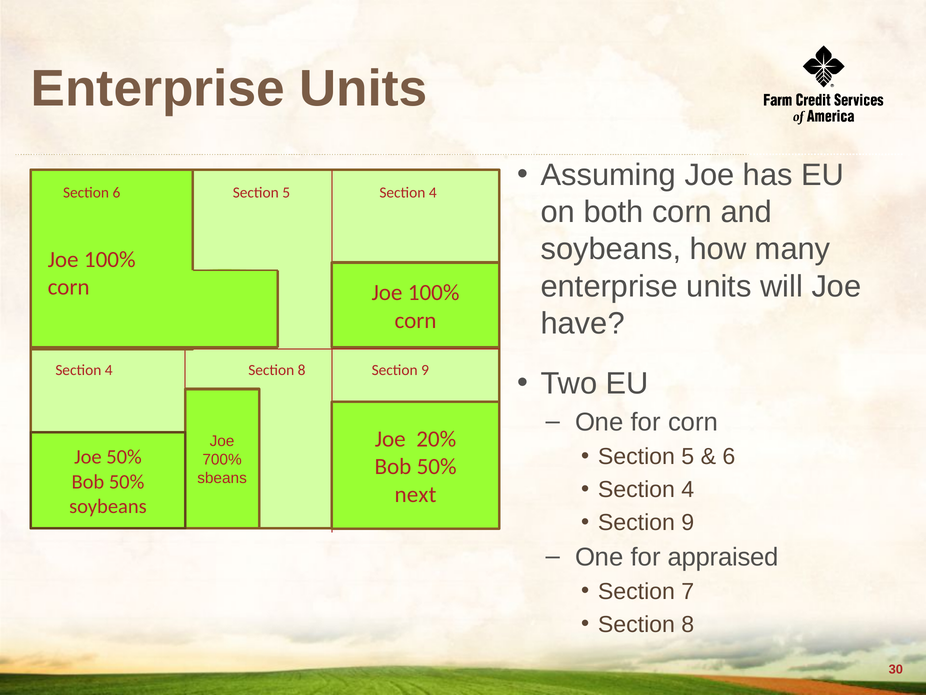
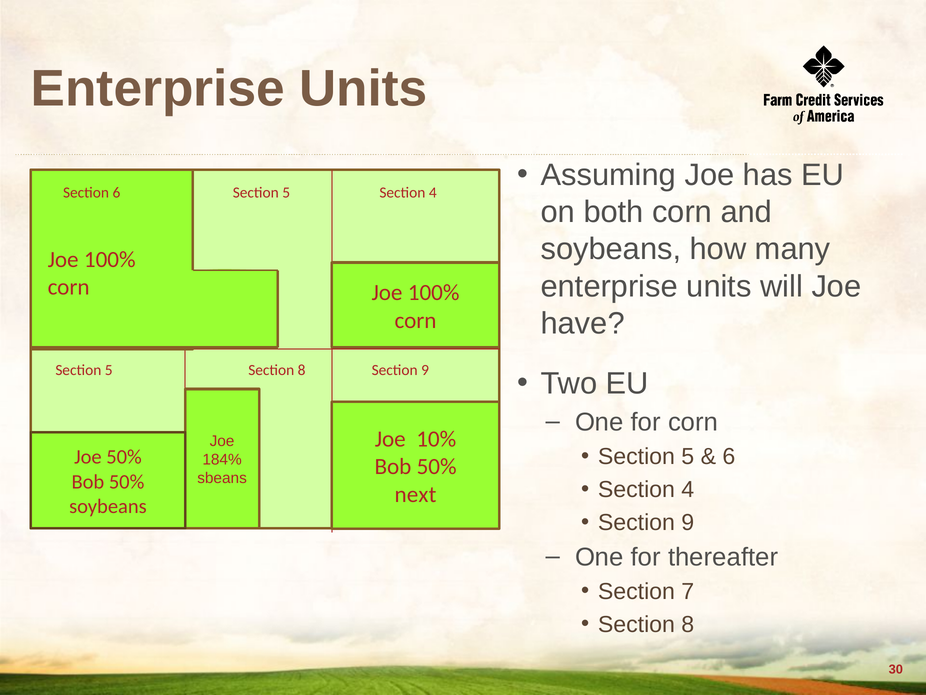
4 at (109, 370): 4 -> 5
20%: 20% -> 10%
700%: 700% -> 184%
appraised: appraised -> thereafter
